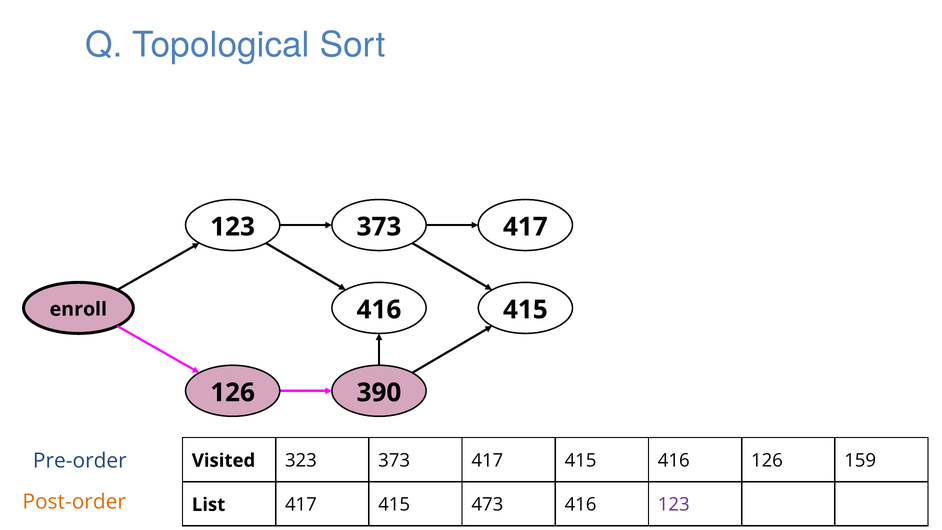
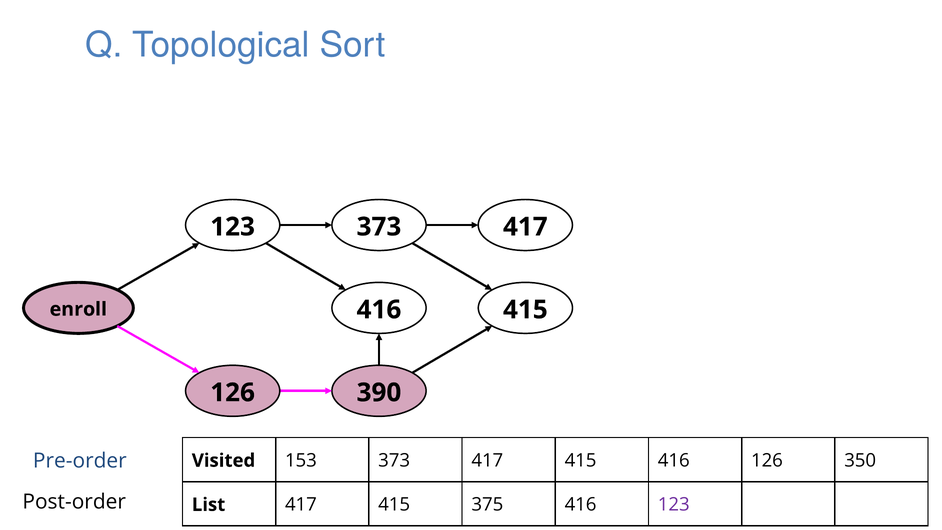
323: 323 -> 153
159: 159 -> 350
Post-order colour: orange -> black
473: 473 -> 375
